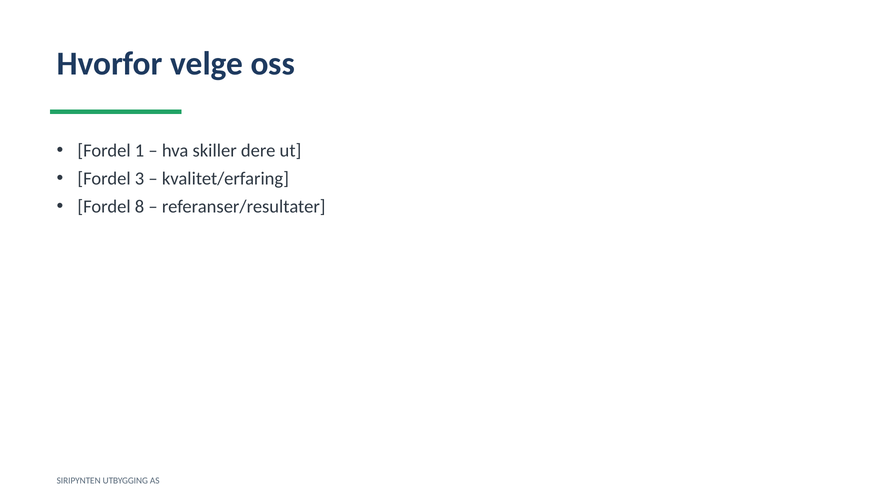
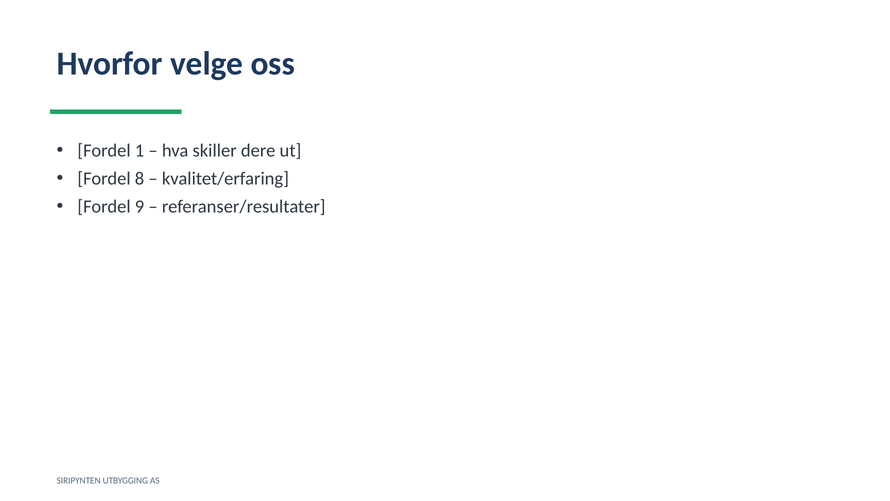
3: 3 -> 8
8: 8 -> 9
